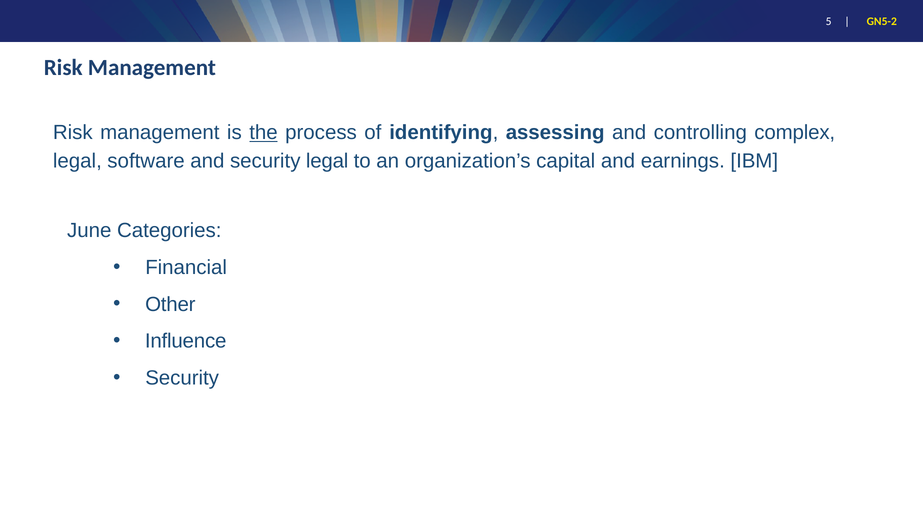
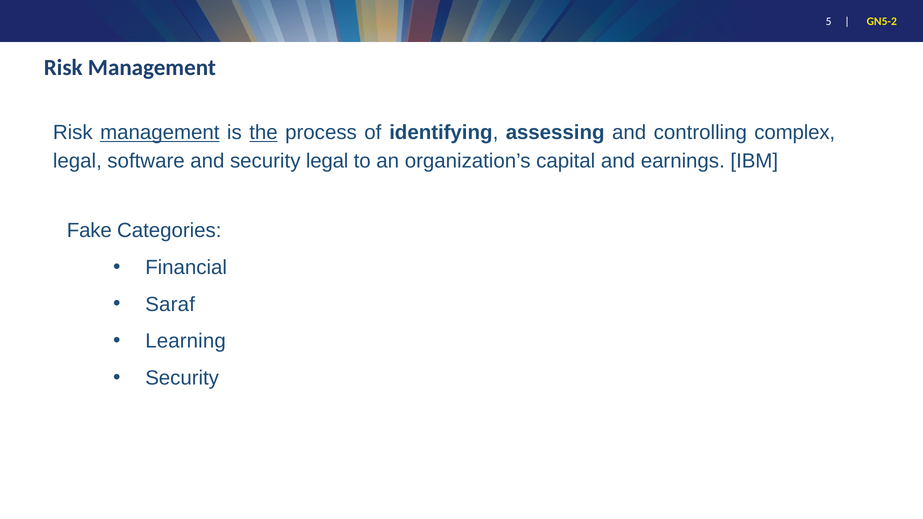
management at (160, 133) underline: none -> present
June: June -> Fake
Other: Other -> Saraf
Influence: Influence -> Learning
